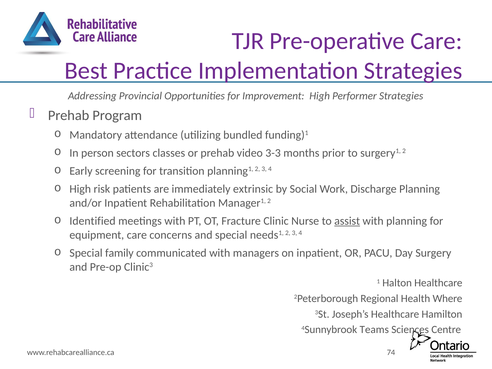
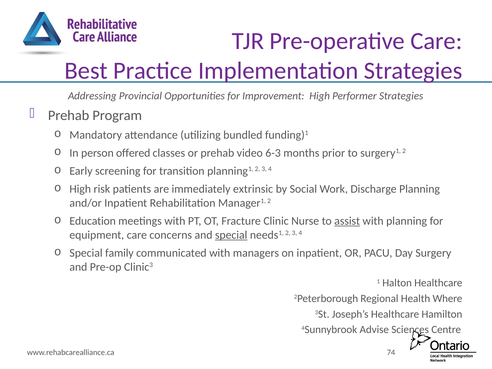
sectors: sectors -> offered
3-3: 3-3 -> 6-3
Identified: Identified -> Education
special at (231, 235) underline: none -> present
Teams: Teams -> Advise
